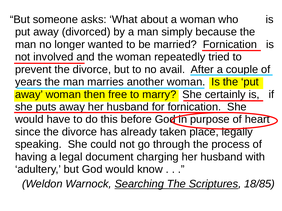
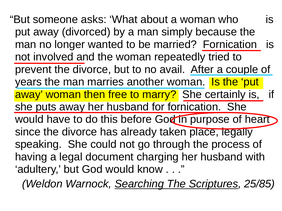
18/85: 18/85 -> 25/85
